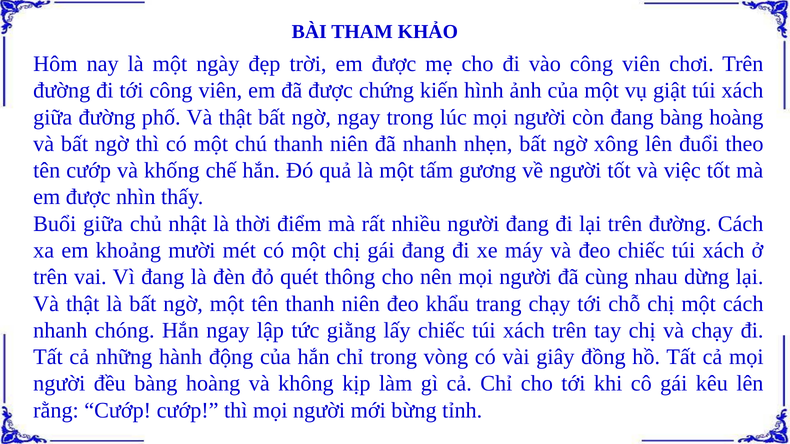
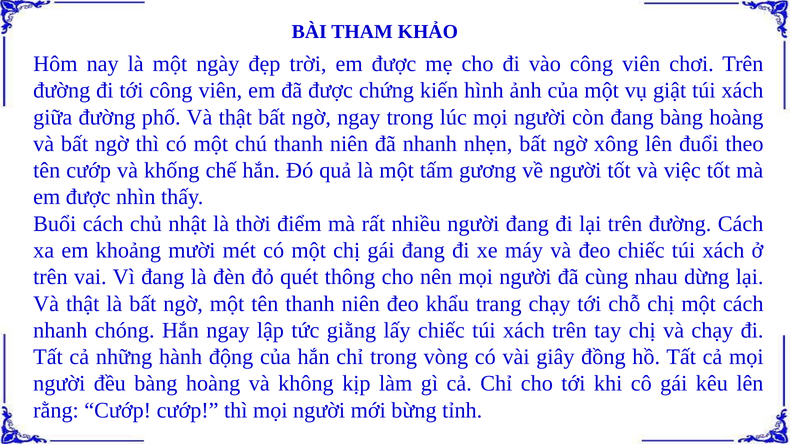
Buổi giữa: giữa -> cách
